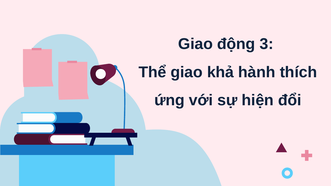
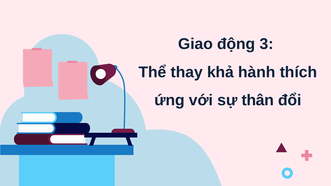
Thể giao: giao -> thay
hiện: hiện -> thân
